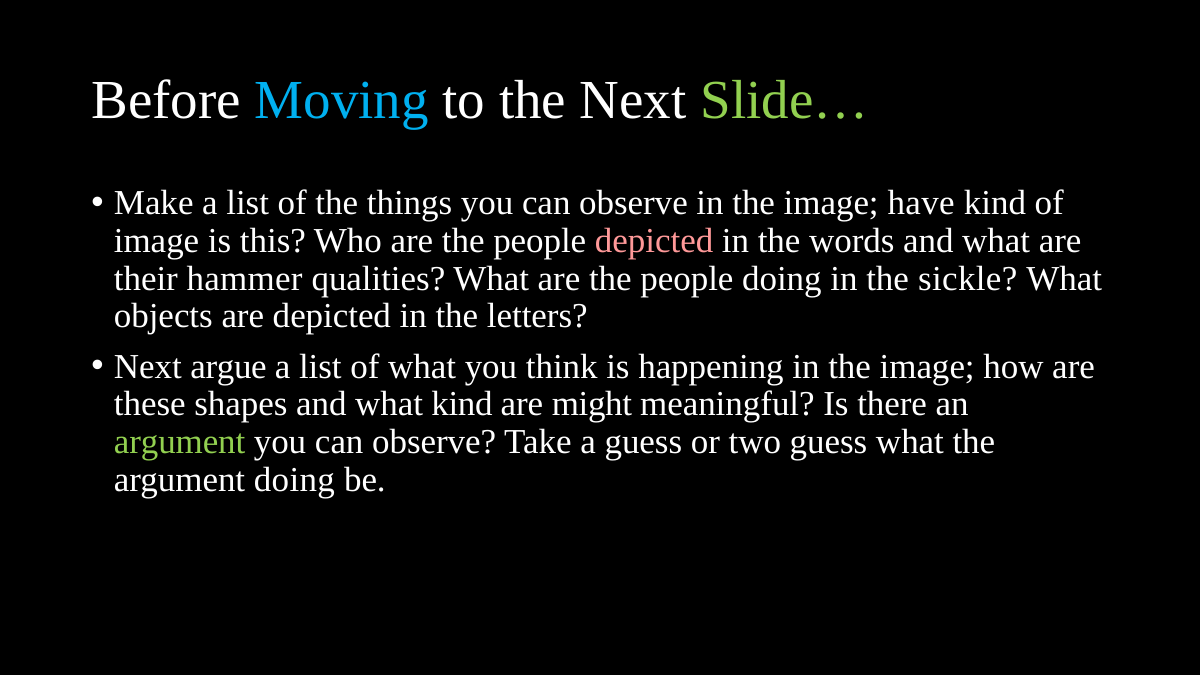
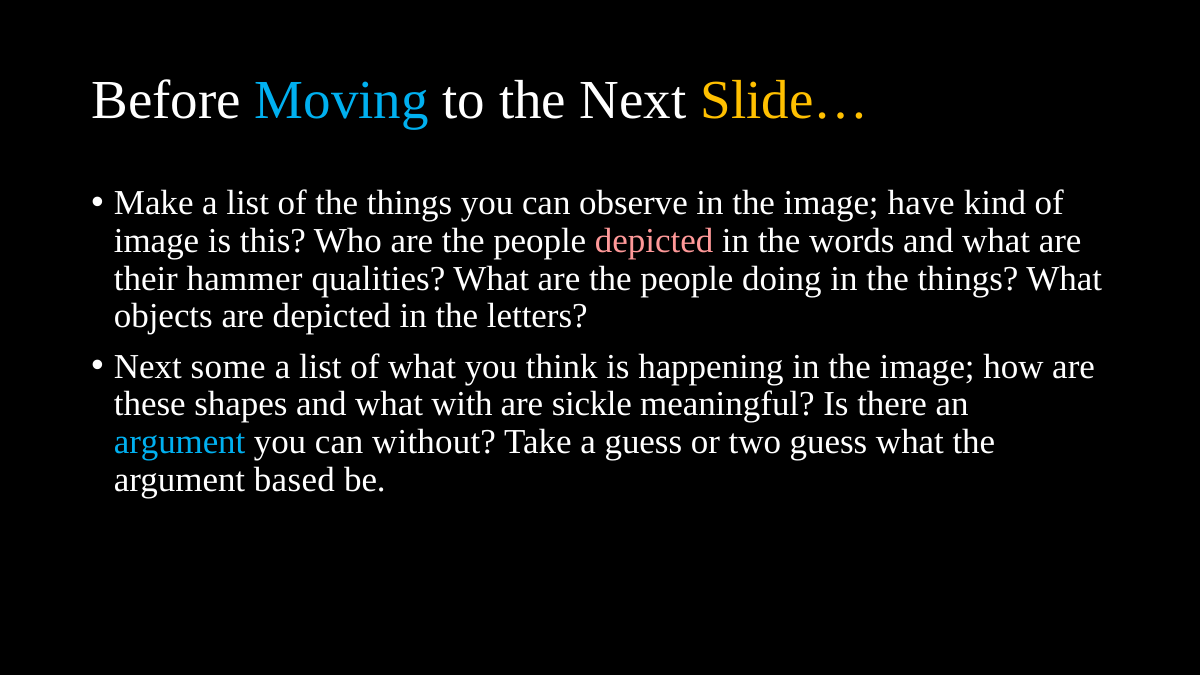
Slide… colour: light green -> yellow
in the sickle: sickle -> things
argue: argue -> some
what kind: kind -> with
might: might -> sickle
argument at (180, 442) colour: light green -> light blue
observe at (434, 442): observe -> without
argument doing: doing -> based
